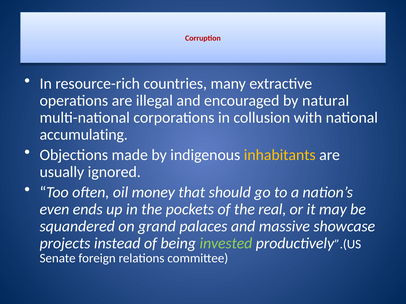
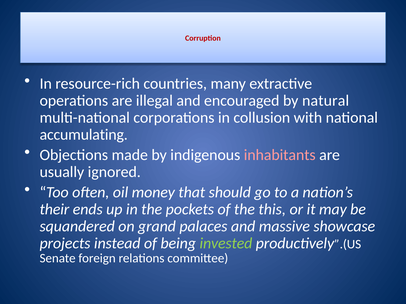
inhabitants colour: yellow -> pink
even: even -> their
real: real -> this
